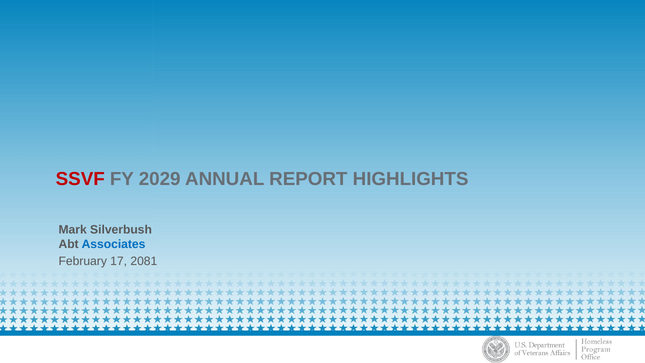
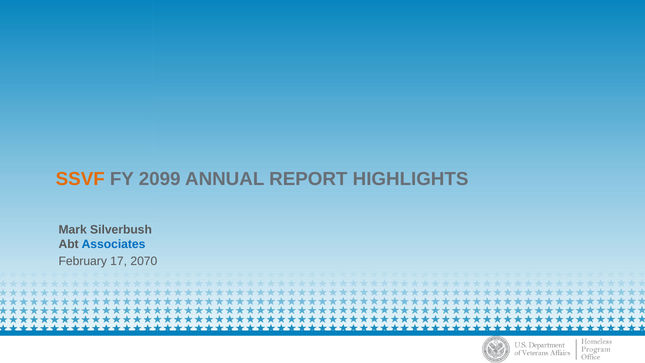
SSVF colour: red -> orange
2029: 2029 -> 2099
2081: 2081 -> 2070
